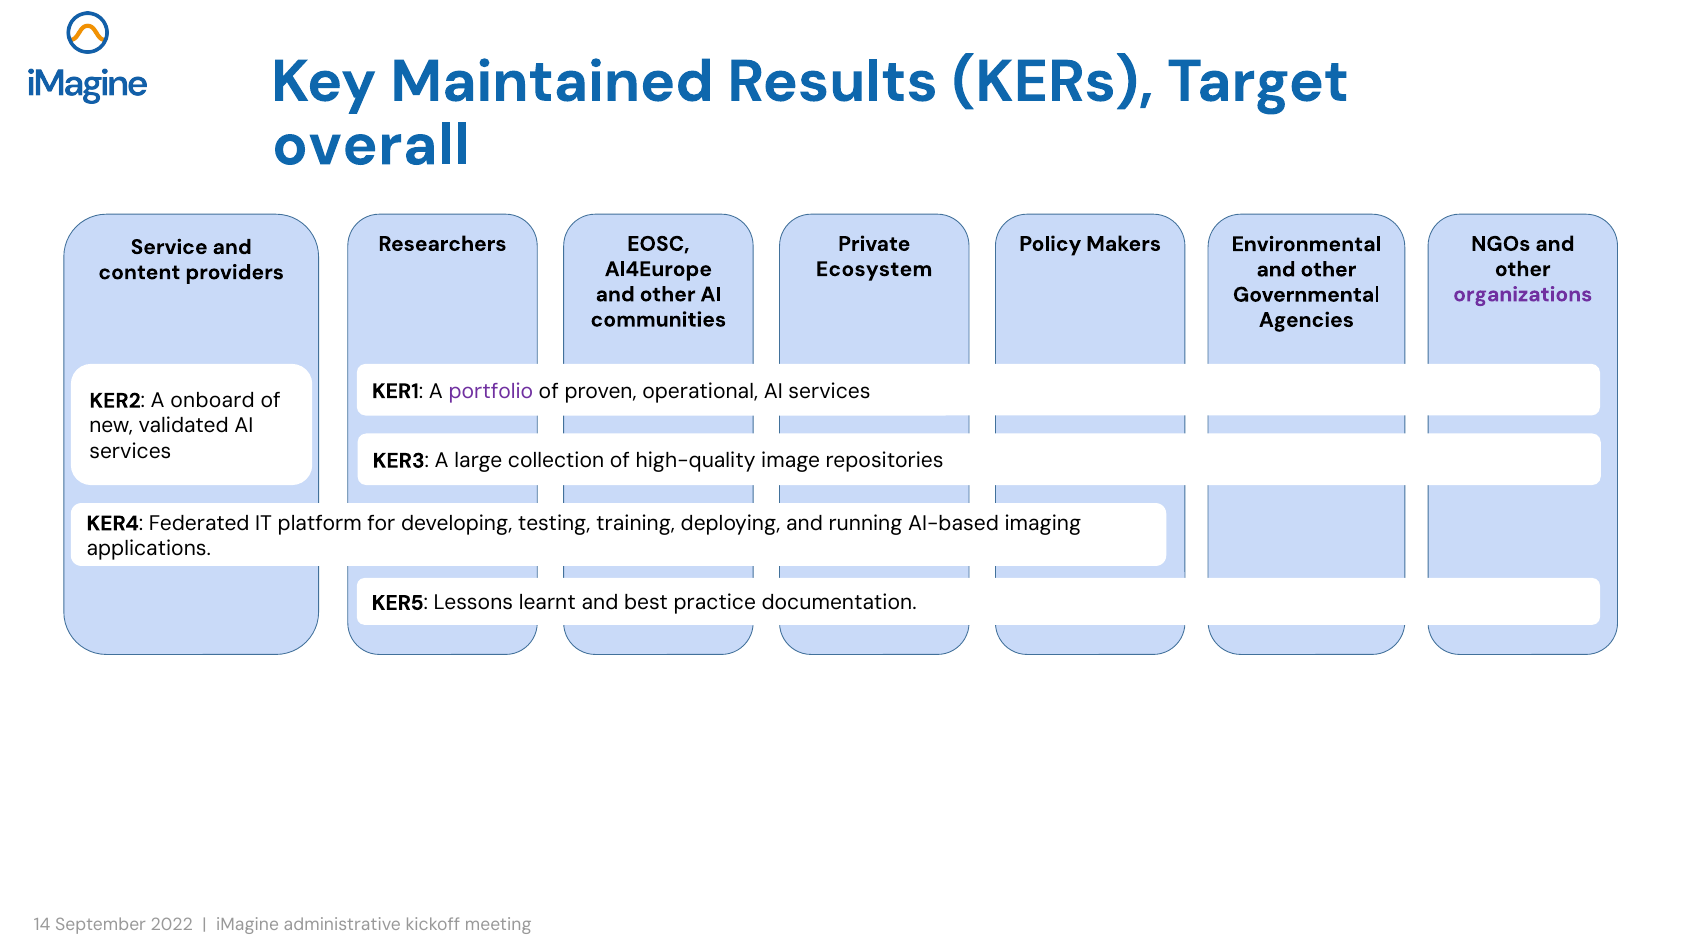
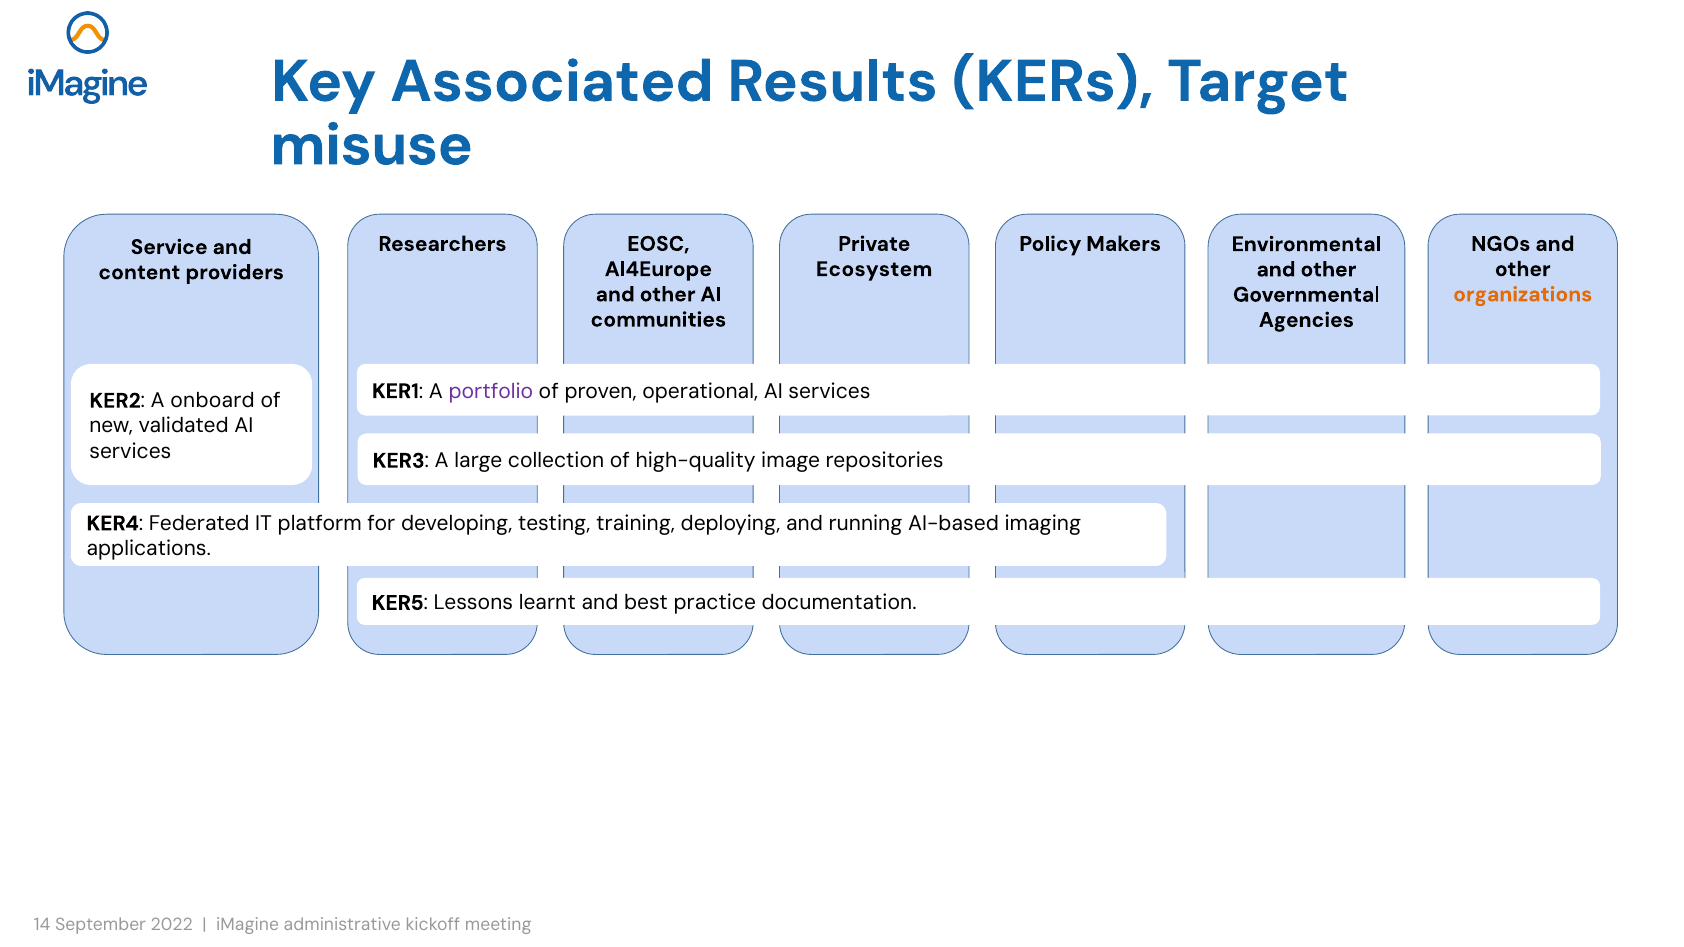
Maintained: Maintained -> Associated
overall: overall -> misuse
organizations colour: purple -> orange
